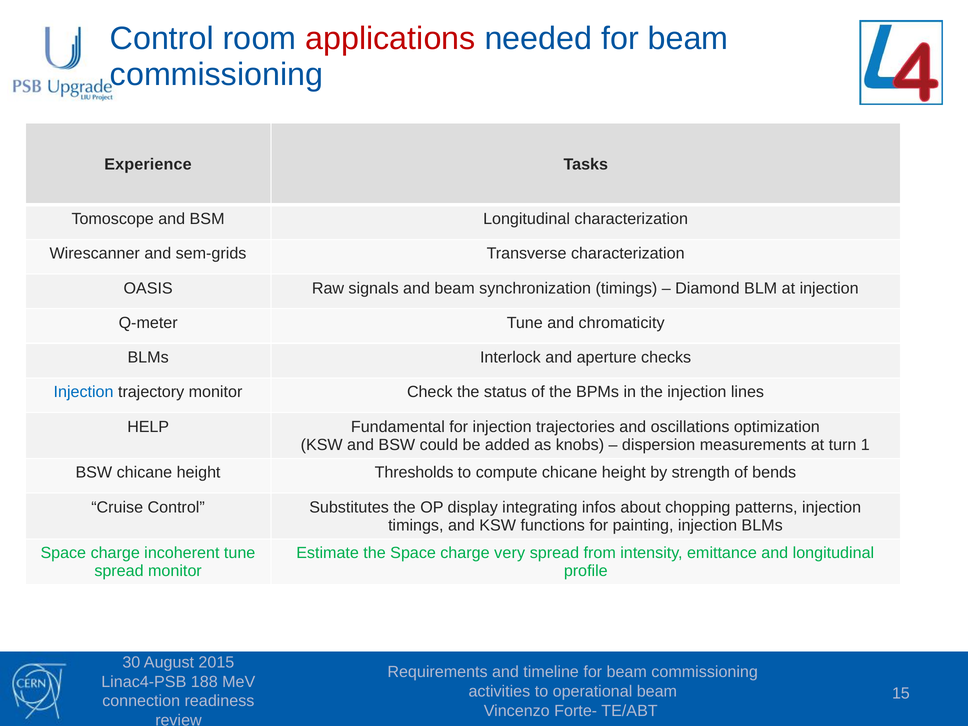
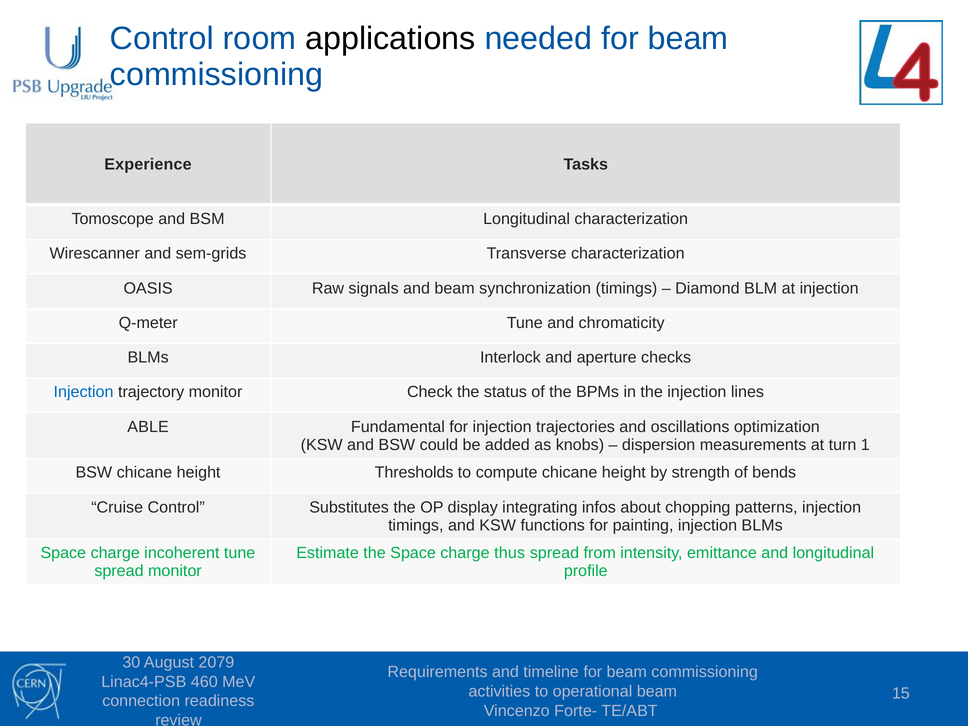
applications colour: red -> black
HELP: HELP -> ABLE
very: very -> thus
2015: 2015 -> 2079
188: 188 -> 460
